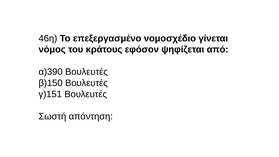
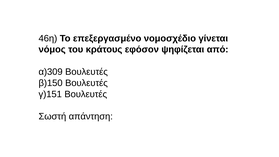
α)390: α)390 -> α)309
